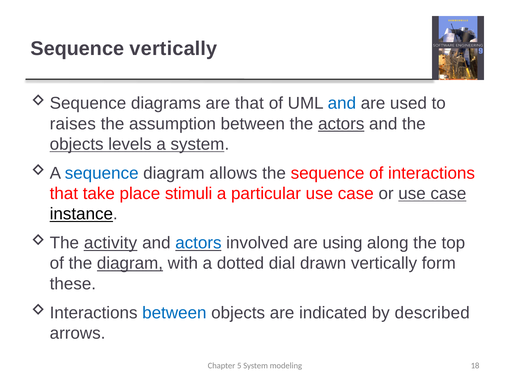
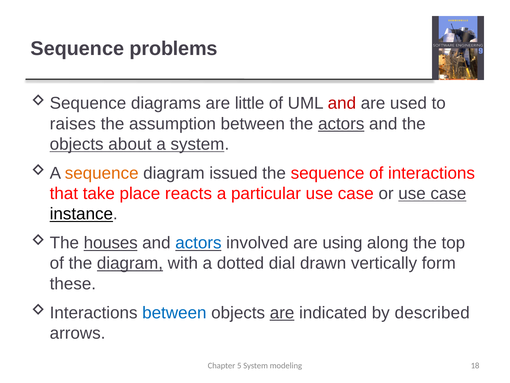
Sequence vertically: vertically -> problems
are that: that -> little
and at (342, 103) colour: blue -> red
levels: levels -> about
sequence at (102, 173) colour: blue -> orange
allows: allows -> issued
stimuli: stimuli -> reacts
activity: activity -> houses
are at (282, 312) underline: none -> present
